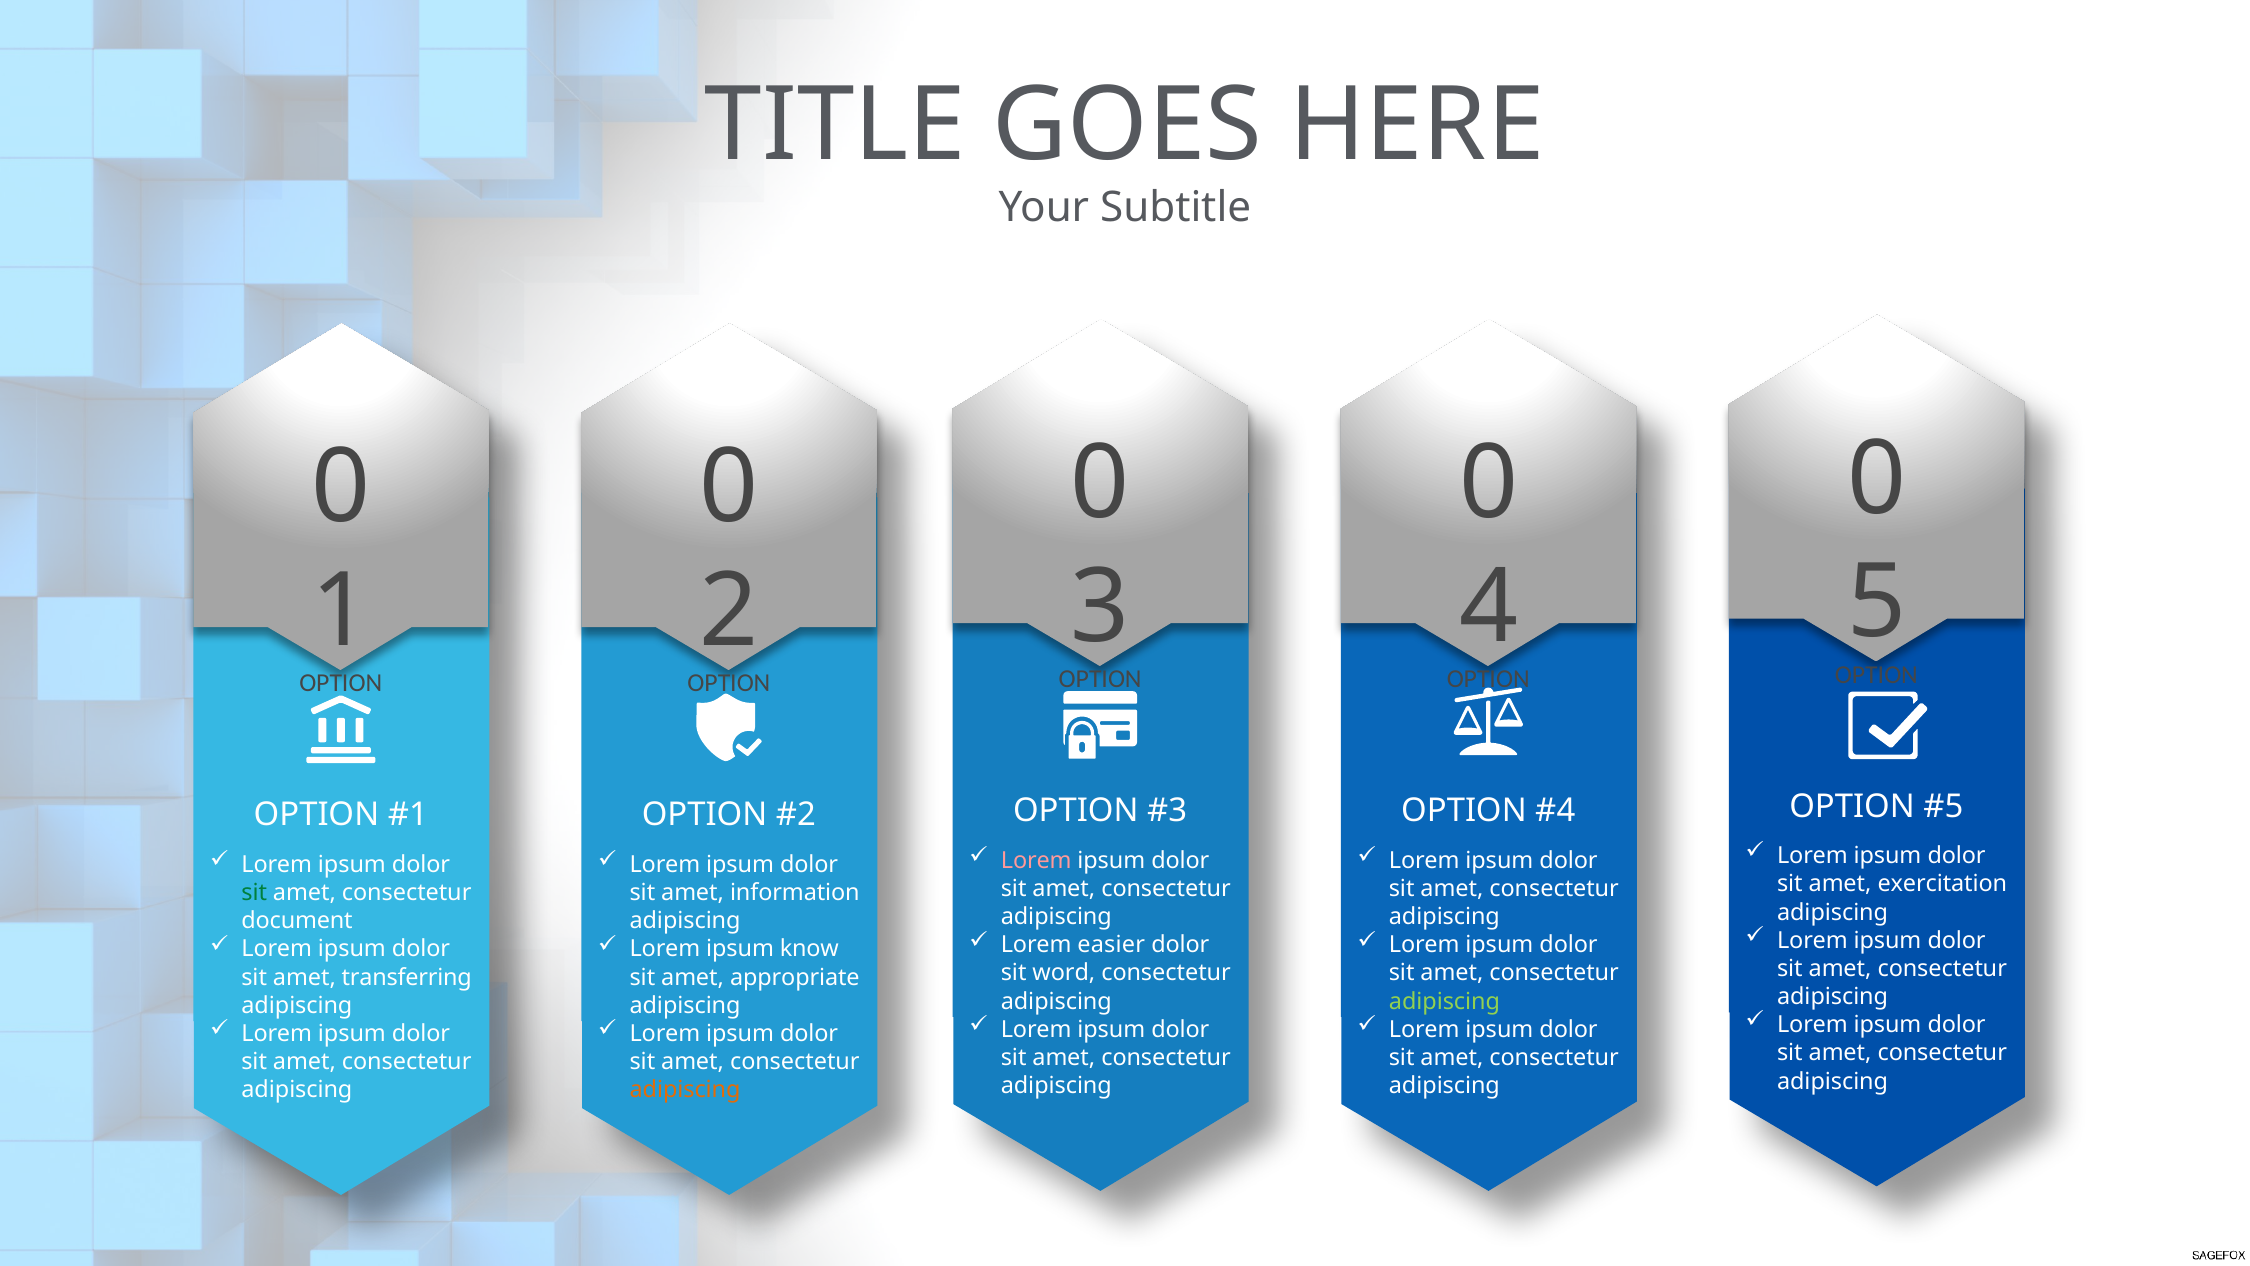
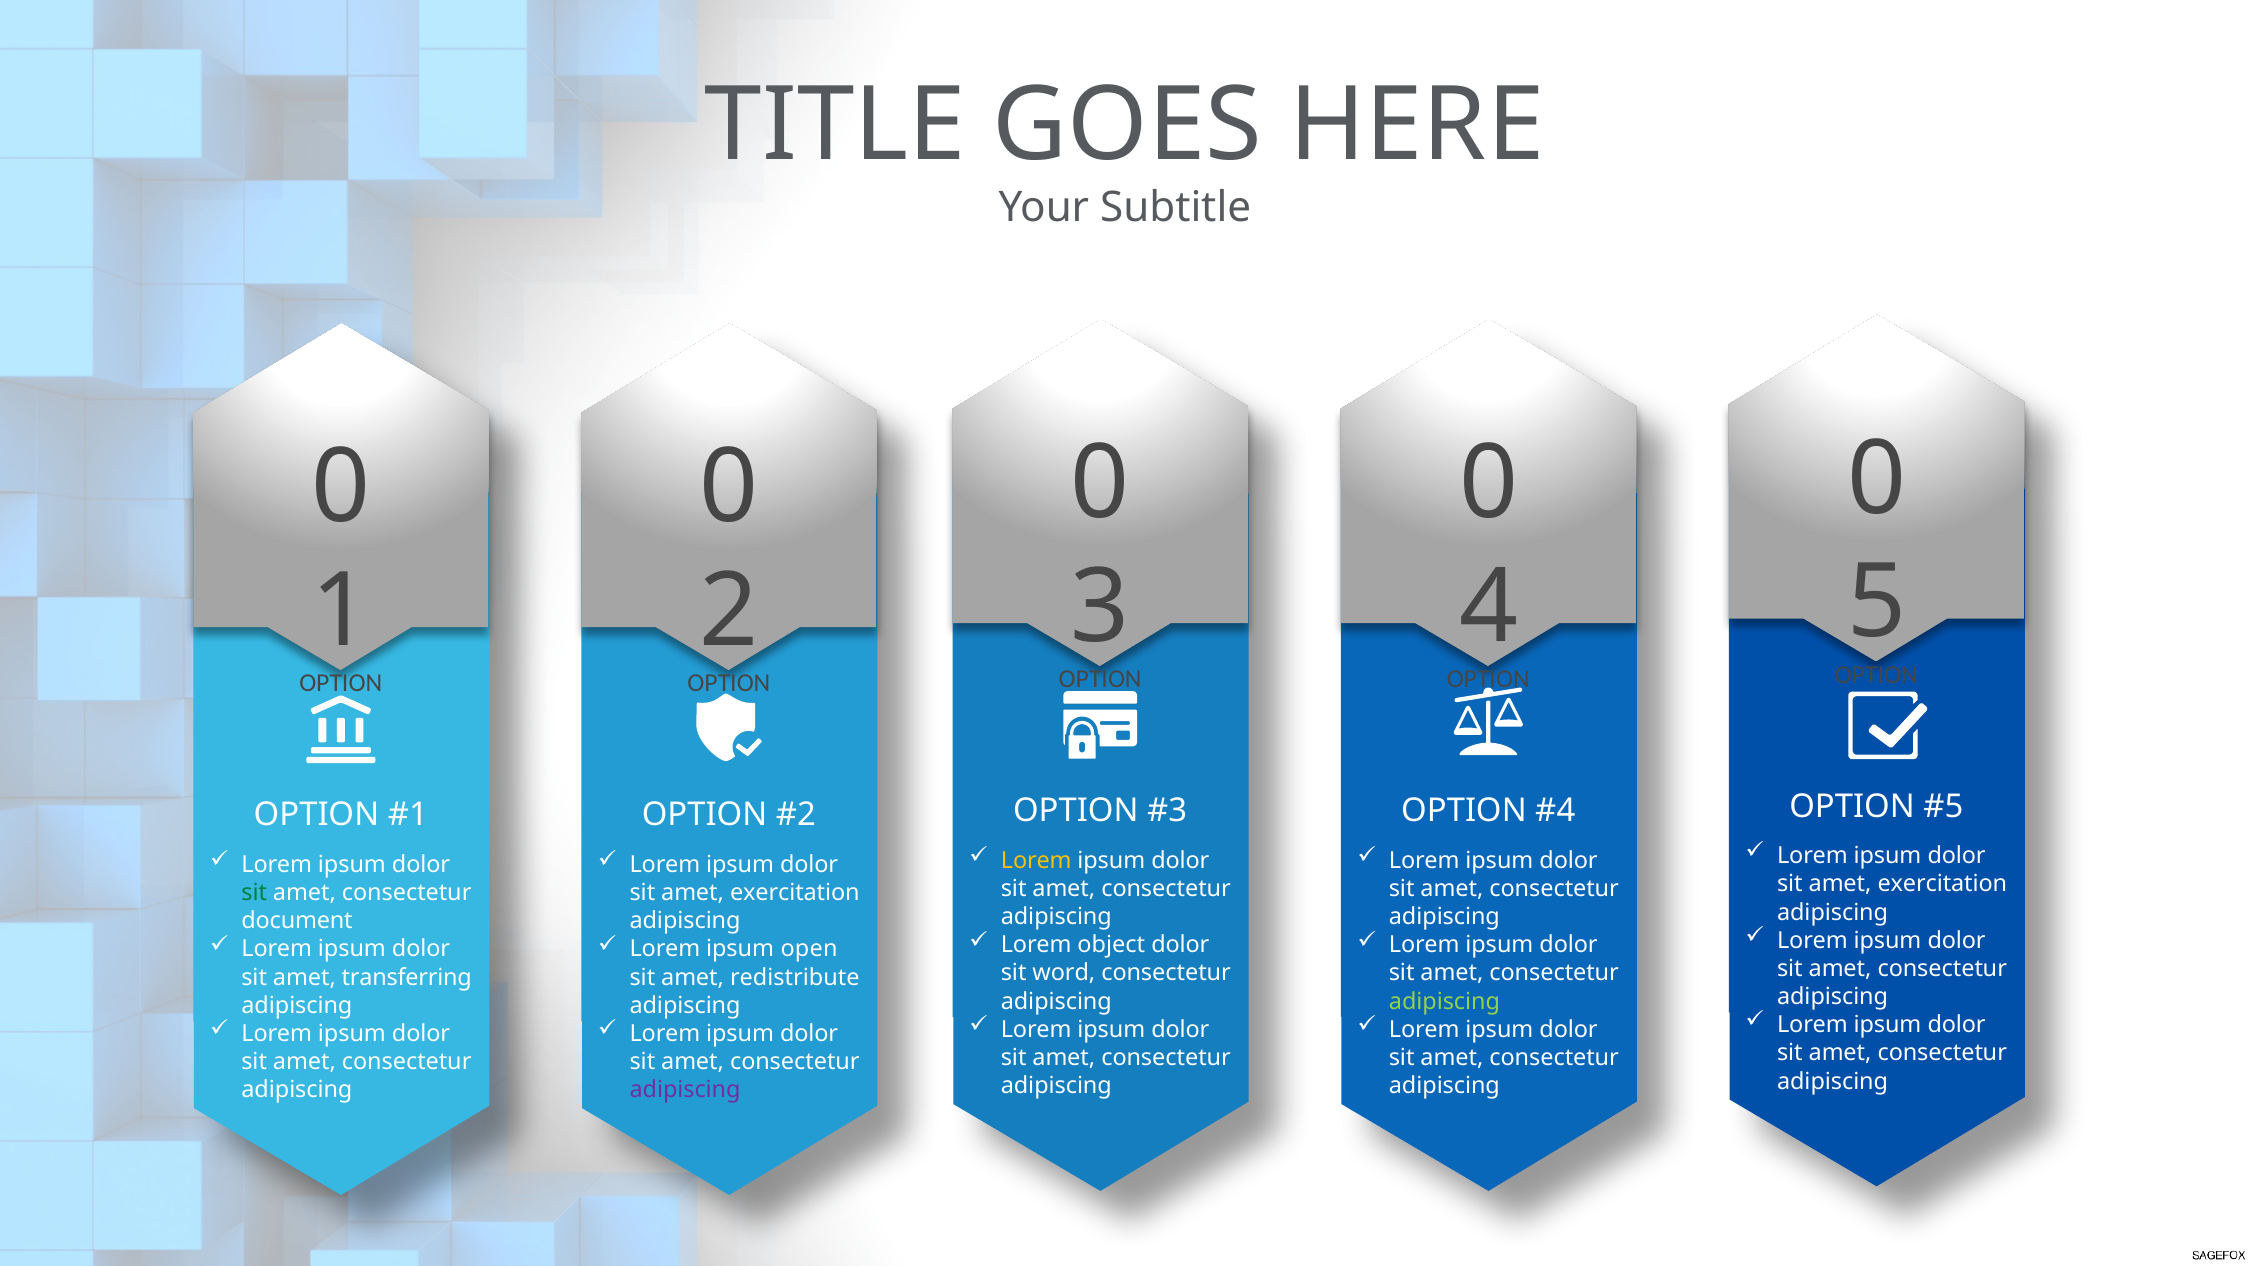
Lorem at (1036, 860) colour: pink -> yellow
information at (795, 892): information -> exercitation
easier: easier -> object
know: know -> open
appropriate: appropriate -> redistribute
adipiscing at (685, 1090) colour: orange -> purple
